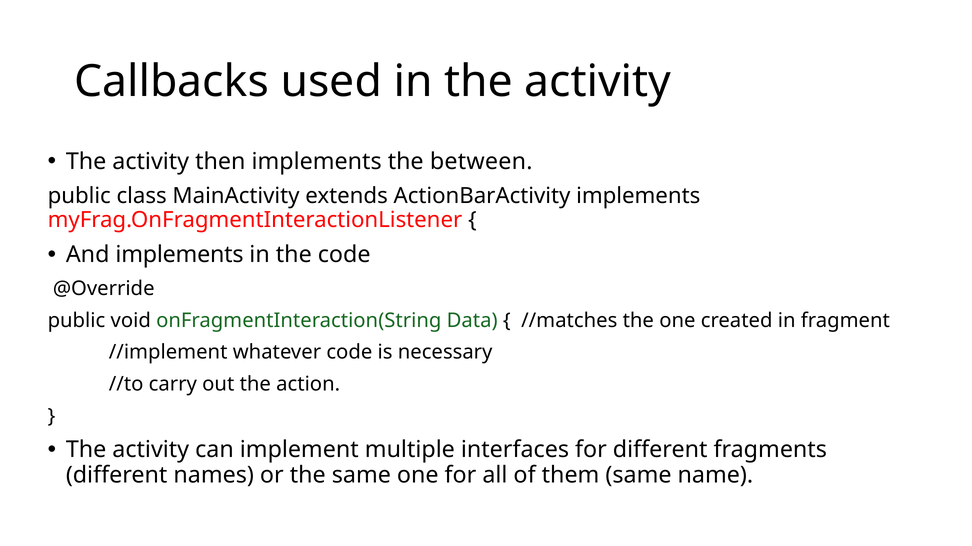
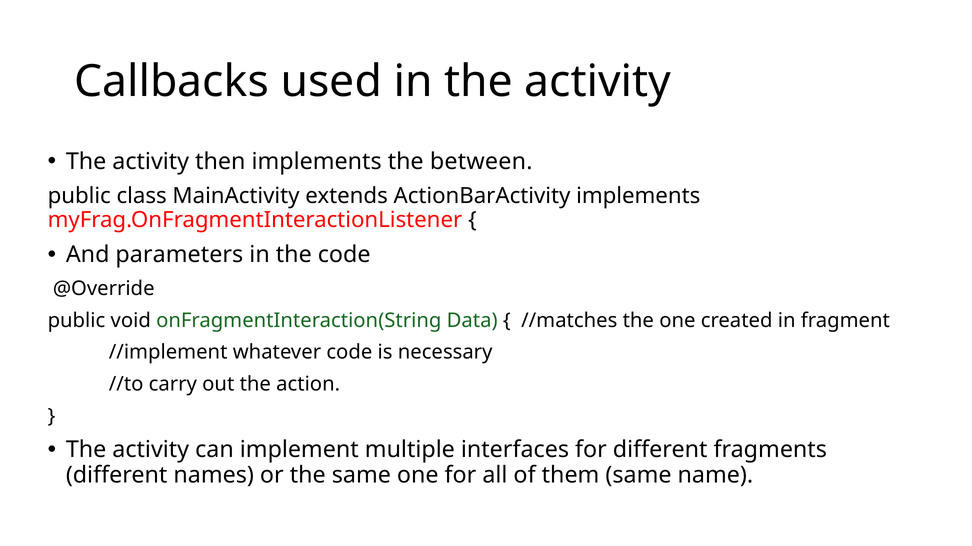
And implements: implements -> parameters
